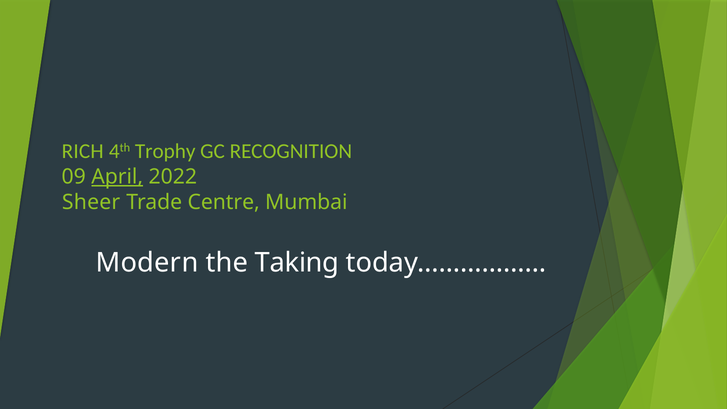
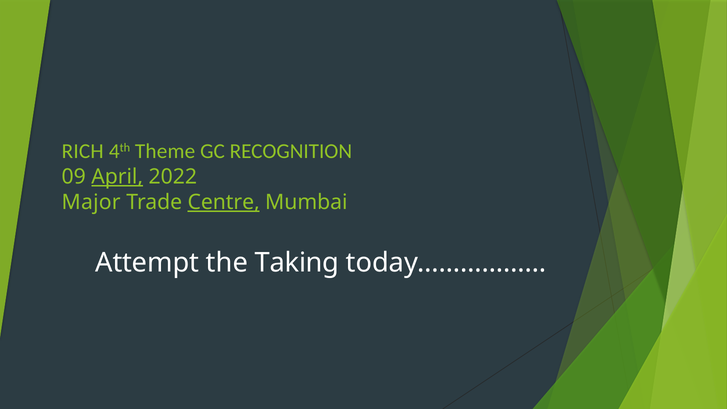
Trophy: Trophy -> Theme
Sheer: Sheer -> Major
Centre underline: none -> present
Modern: Modern -> Attempt
